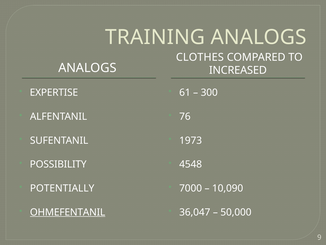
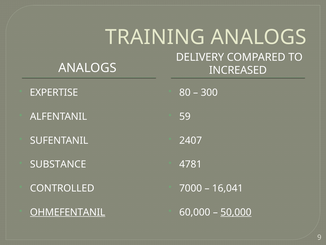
CLOTHES: CLOTHES -> DELIVERY
61: 61 -> 80
76: 76 -> 59
1973: 1973 -> 2407
POSSIBILITY: POSSIBILITY -> SUBSTANCE
4548: 4548 -> 4781
POTENTIALLY: POTENTIALLY -> CONTROLLED
10,090: 10,090 -> 16,041
36,047: 36,047 -> 60,000
50,000 underline: none -> present
